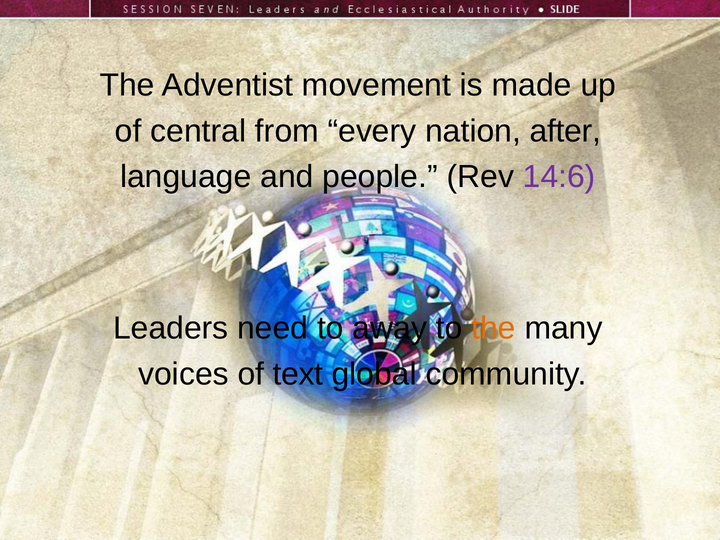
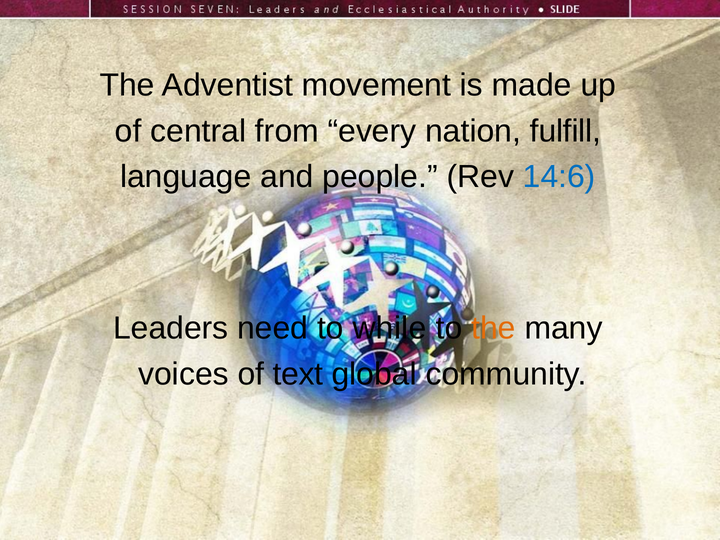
after: after -> fulfill
14:6 colour: purple -> blue
away: away -> while
